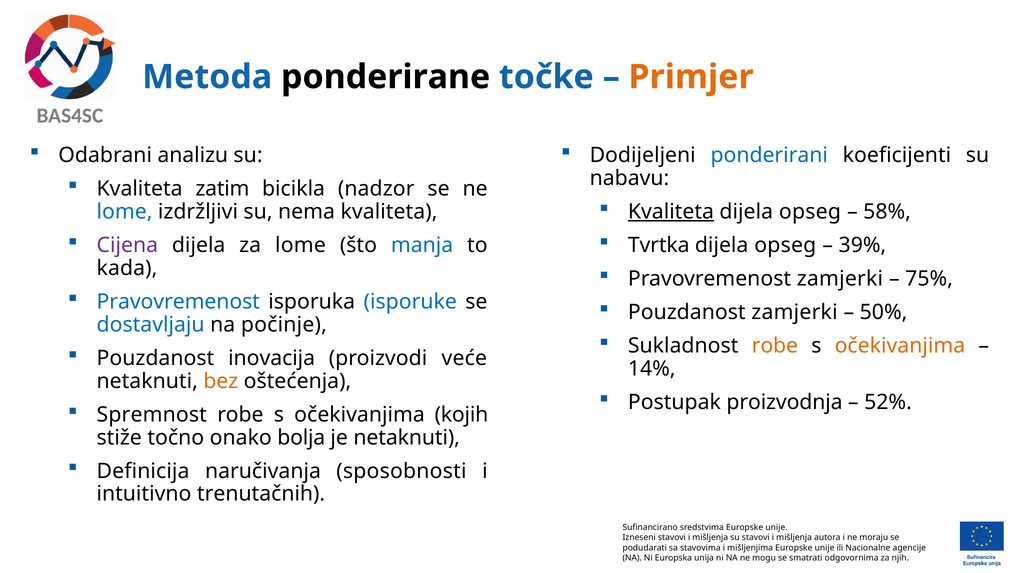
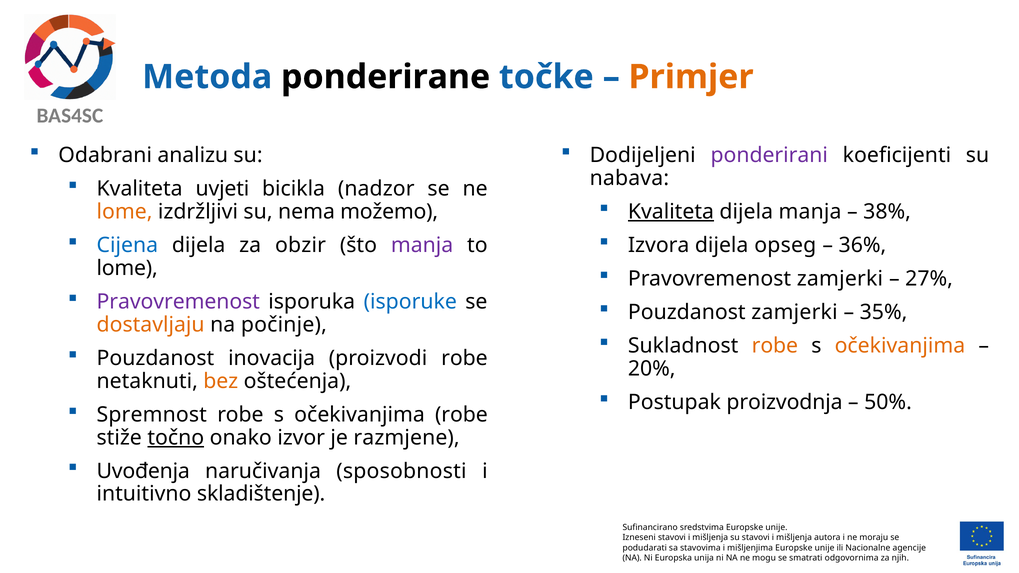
ponderirani colour: blue -> purple
nabavu: nabavu -> nabava
zatim: zatim -> uvjeti
opseg at (810, 212): opseg -> manja
58%: 58% -> 38%
lome at (125, 212) colour: blue -> orange
nema kvaliteta: kvaliteta -> možemo
Cijena colour: purple -> blue
za lome: lome -> obzir
manja at (422, 245) colour: blue -> purple
Tvrtka: Tvrtka -> Izvora
39%: 39% -> 36%
kada at (127, 268): kada -> lome
75%: 75% -> 27%
Pravovremenost at (178, 302) colour: blue -> purple
50%: 50% -> 35%
dostavljaju colour: blue -> orange
proizvodi veće: veće -> robe
14%: 14% -> 20%
52%: 52% -> 50%
očekivanjima kojih: kojih -> robe
točno underline: none -> present
bolja: bolja -> izvor
je netaknuti: netaknuti -> razmjene
Definicija: Definicija -> Uvođenja
trenutačnih: trenutačnih -> skladištenje
